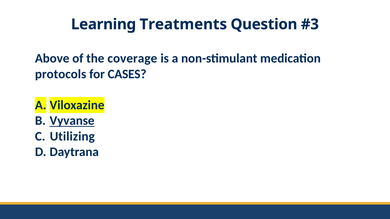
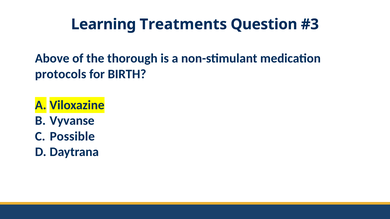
coverage: coverage -> thorough
CASES: CASES -> BIRTH
Vyvanse underline: present -> none
Utilizing: Utilizing -> Possible
